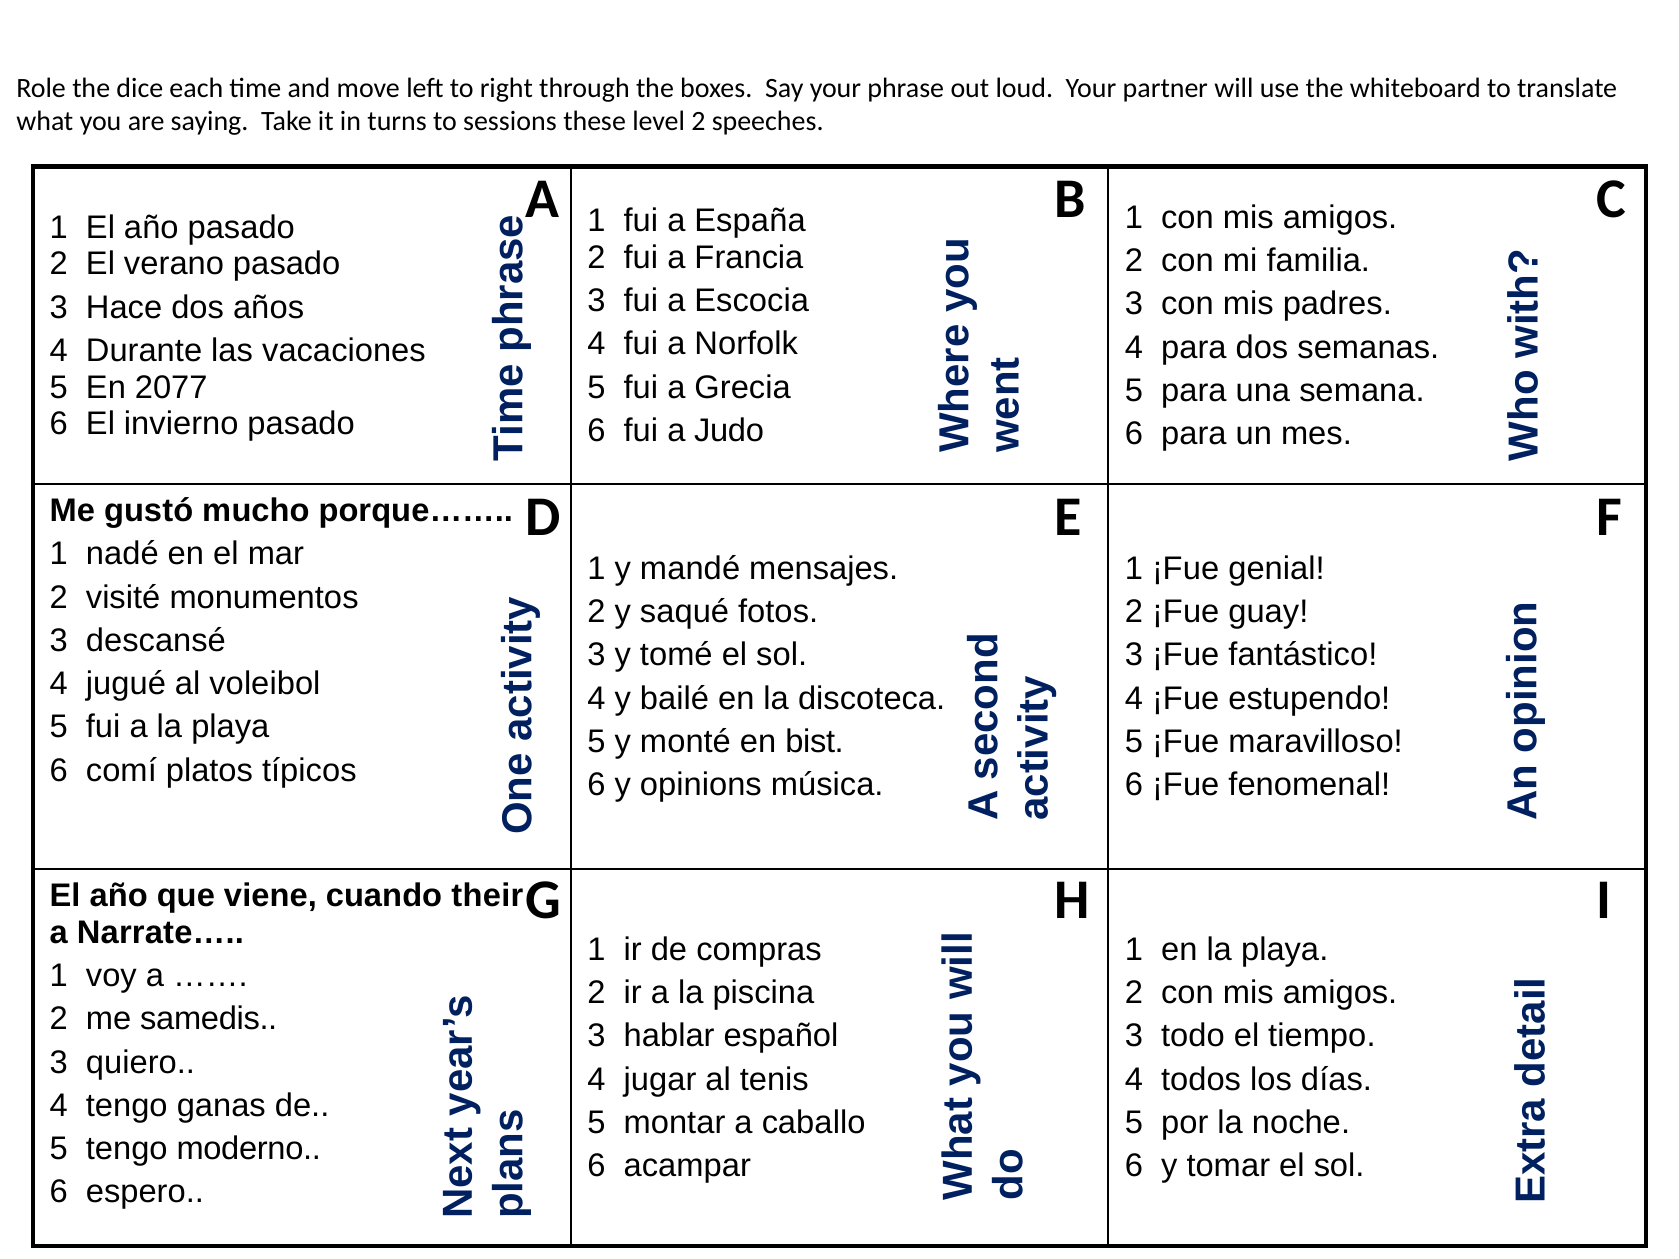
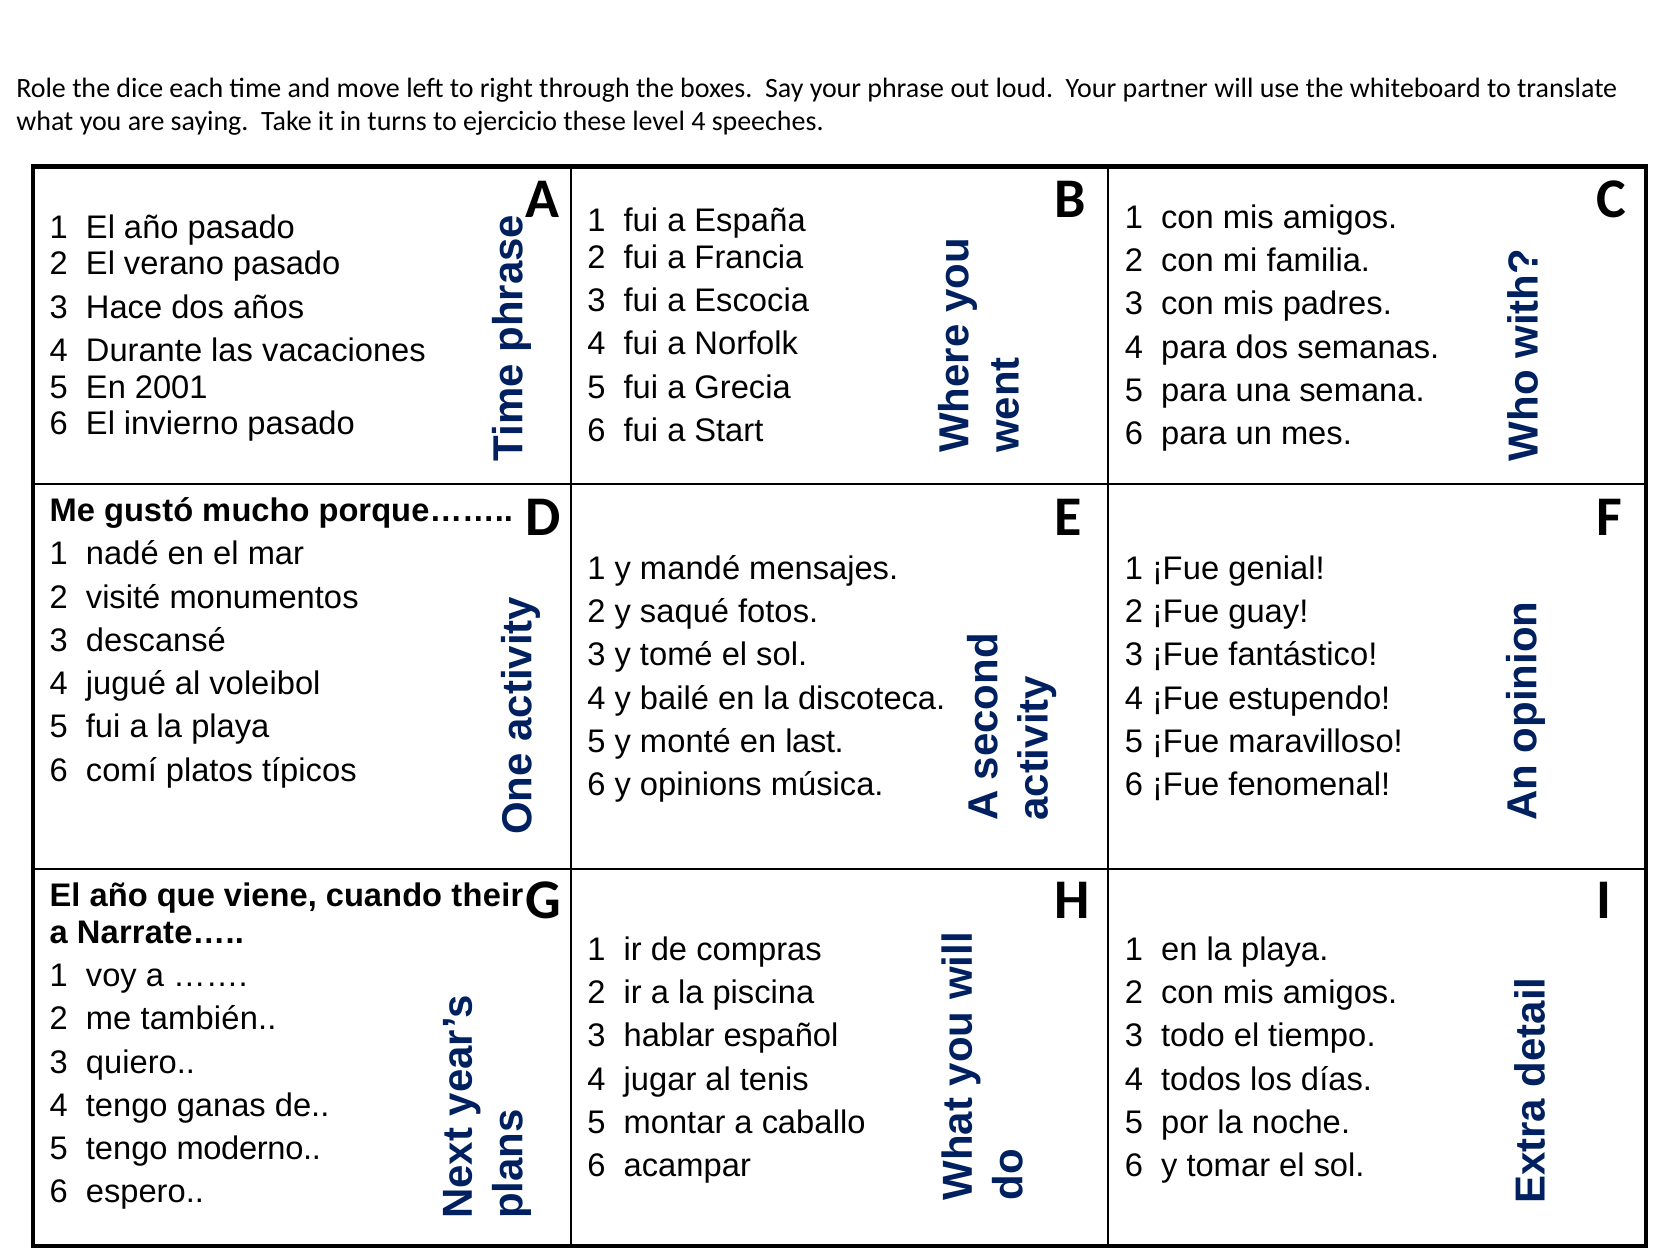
sessions: sessions -> ejercicio
level 2: 2 -> 4
2077: 2077 -> 2001
Judo: Judo -> Start
bist: bist -> last
samedis: samedis -> también
